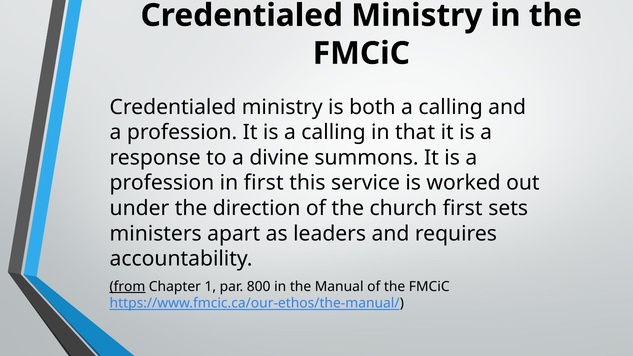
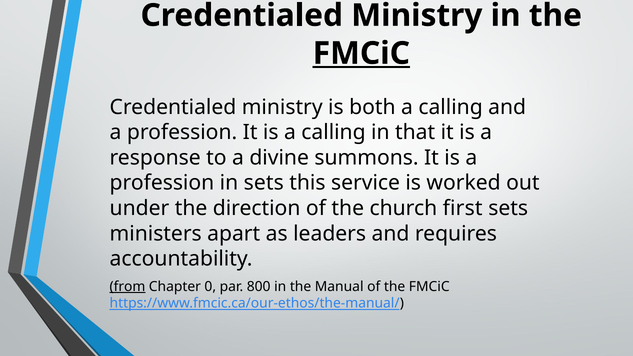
FMCiC at (361, 53) underline: none -> present
in first: first -> sets
1: 1 -> 0
